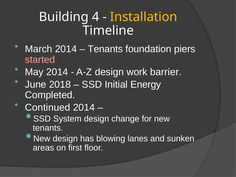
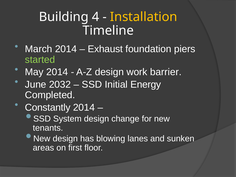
Tenants at (105, 49): Tenants -> Exhaust
started colour: pink -> light green
2018: 2018 -> 2032
Continued: Continued -> Constantly
